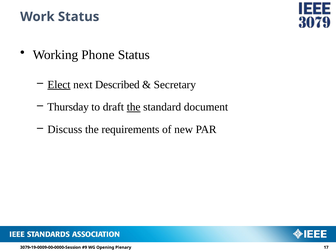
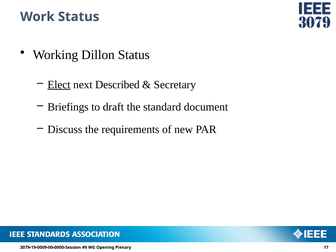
Phone: Phone -> Dillon
Thursday: Thursday -> Briefings
the at (134, 107) underline: present -> none
